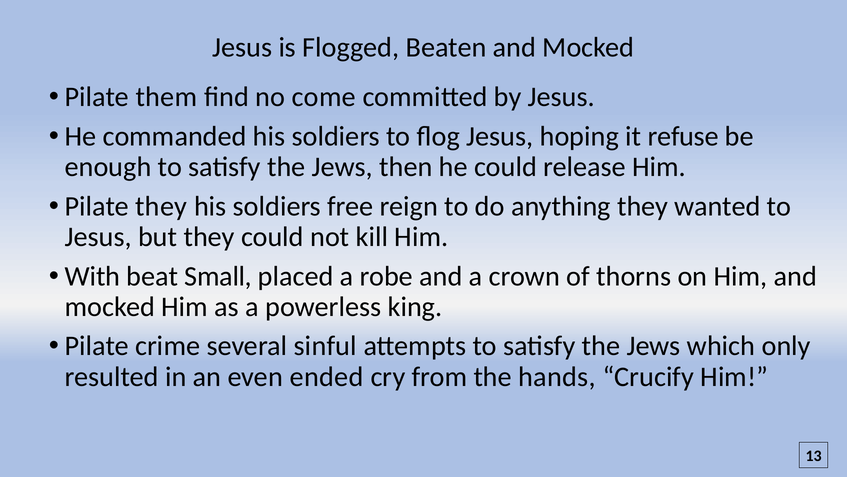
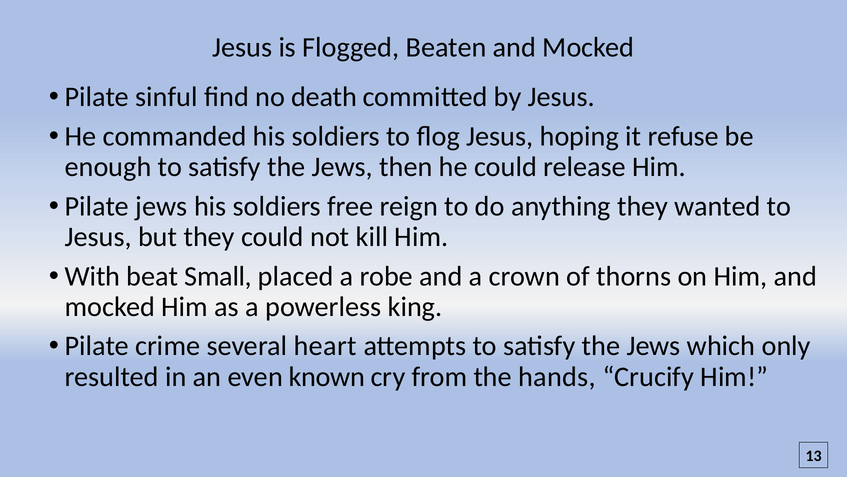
them: them -> sinful
come: come -> death
Pilate they: they -> jews
sinful: sinful -> heart
ended: ended -> known
